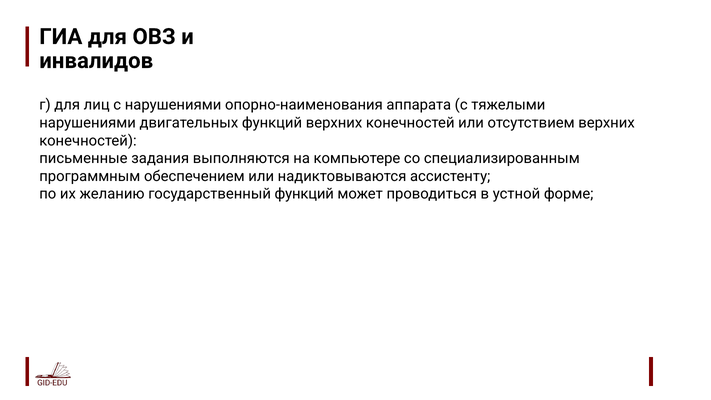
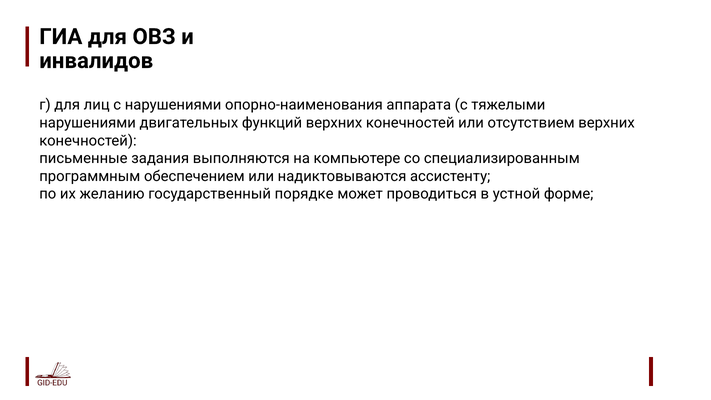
государственный функций: функций -> порядке
